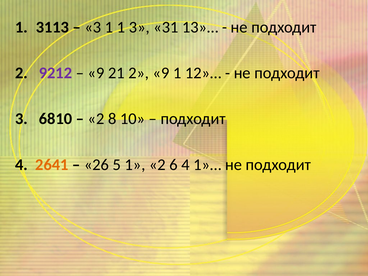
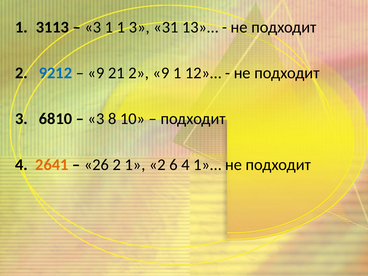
9212 colour: purple -> blue
2 at (96, 119): 2 -> 3
26 5: 5 -> 2
